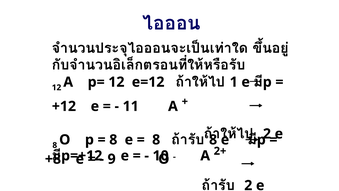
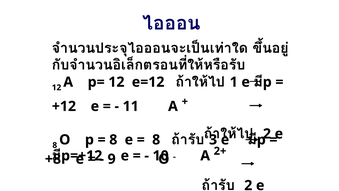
8 at (213, 140): 8 -> 3
